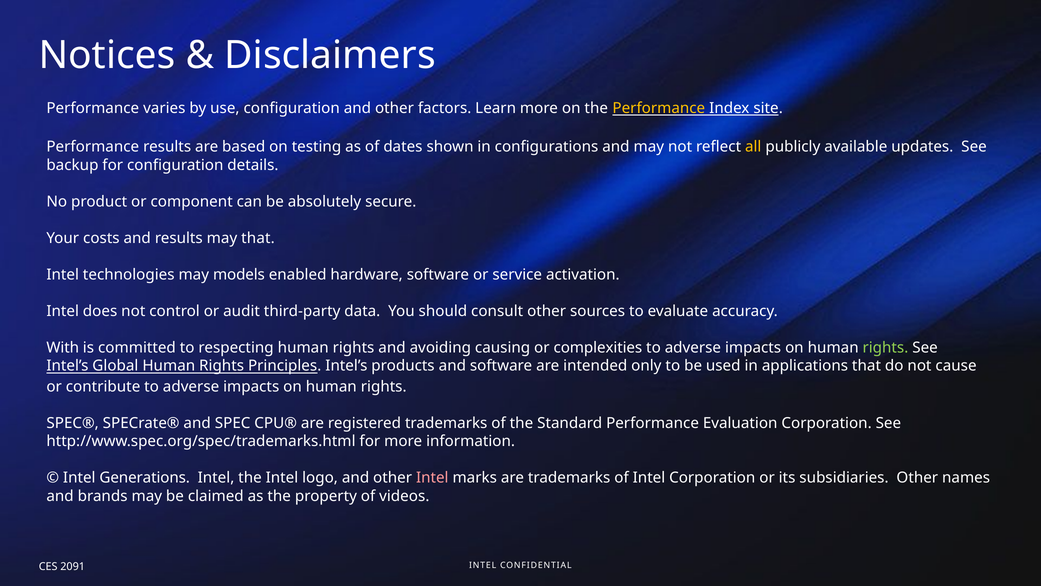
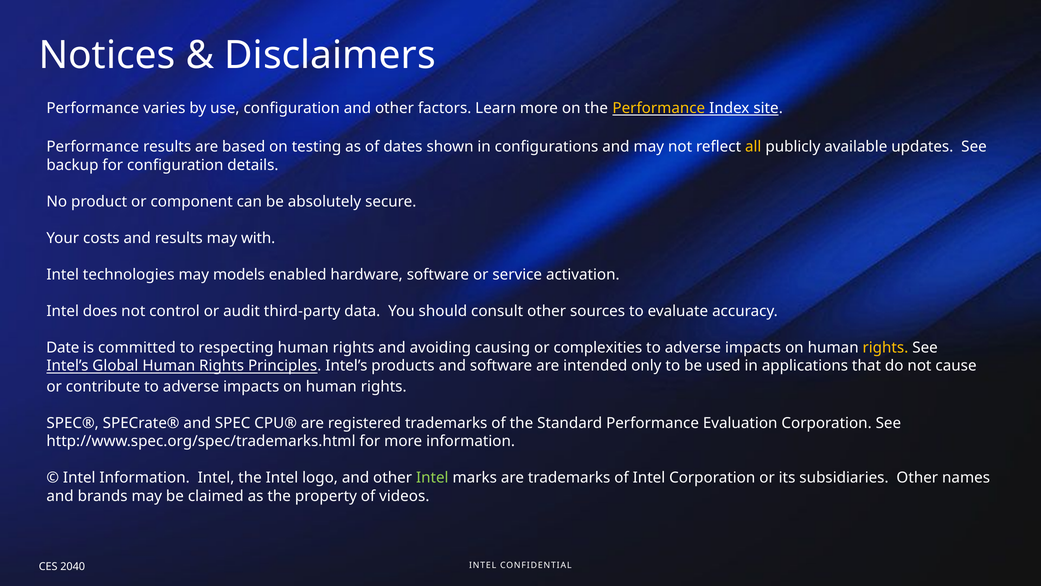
may that: that -> with
With: With -> Date
rights at (885, 347) colour: light green -> yellow
Intel Generations: Generations -> Information
Intel at (432, 477) colour: pink -> light green
2091: 2091 -> 2040
